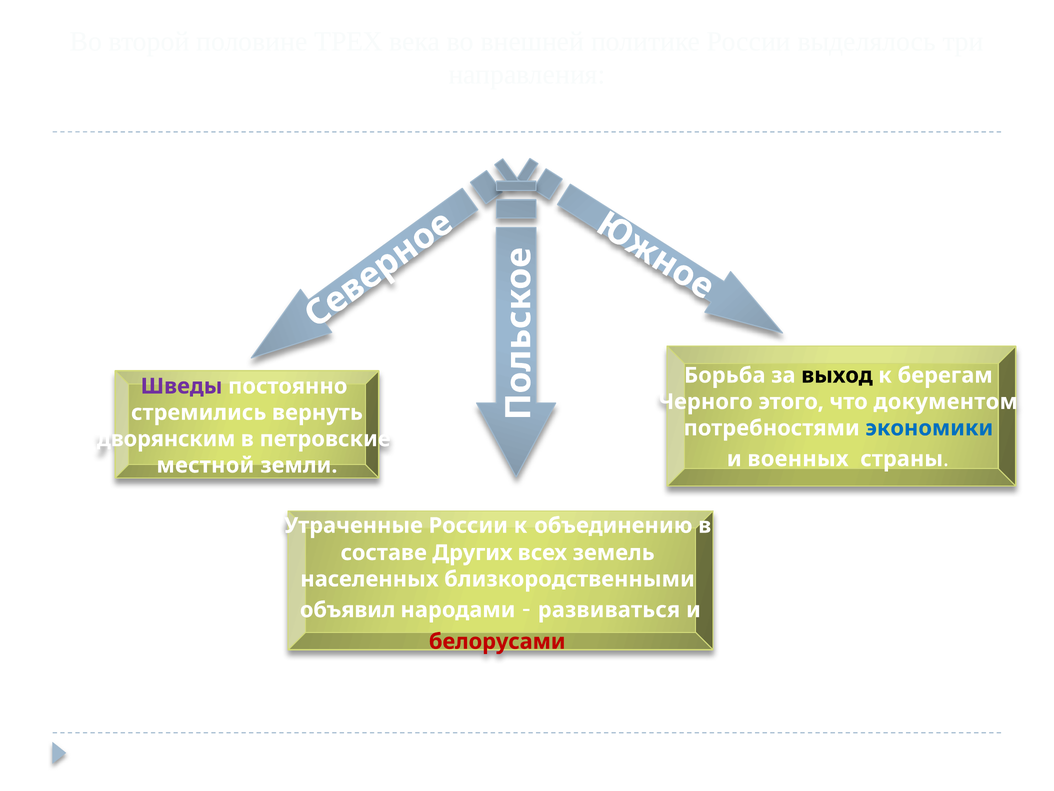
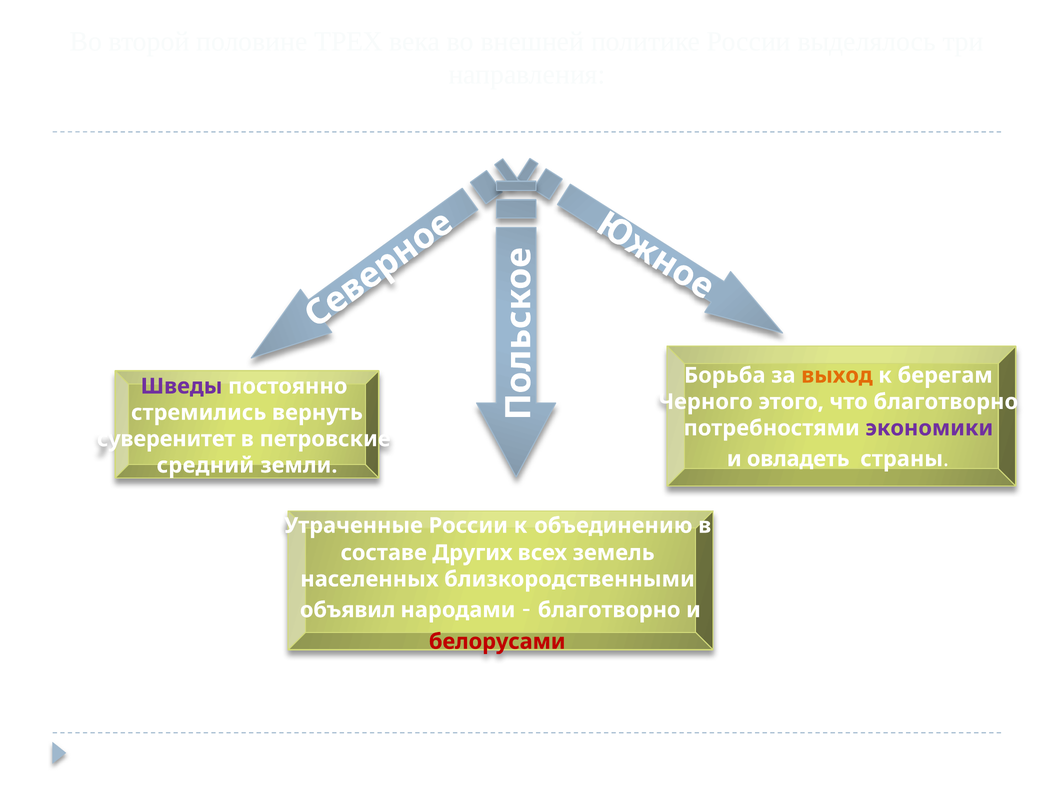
выход colour: black -> orange
что документом: документом -> благотворно
экономики colour: blue -> purple
дворянским: дворянским -> суверенитет
военных: военных -> овладеть
местной: местной -> средний
развиваться at (609, 610): развиваться -> благотворно
